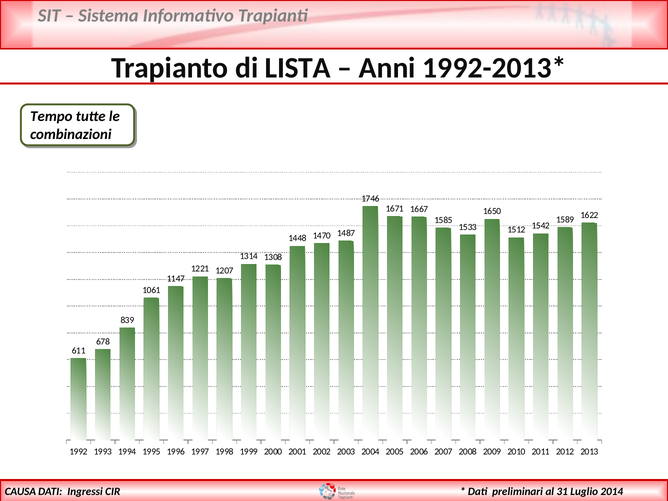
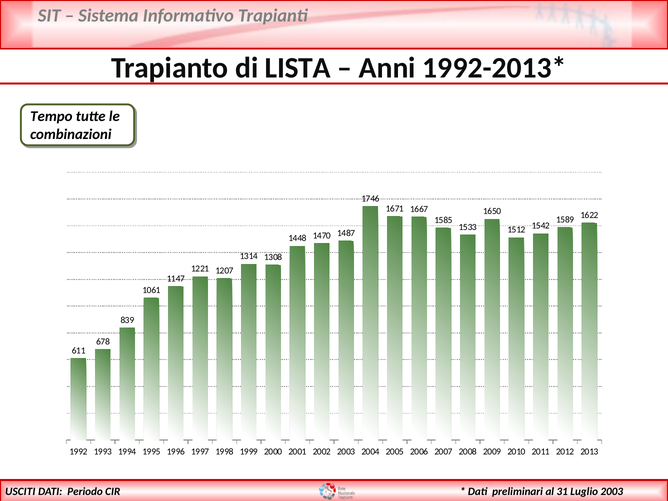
2014 at (612, 491): 2014 -> 2003
CAUSA: CAUSA -> USCITI
Ingressi: Ingressi -> Periodo
